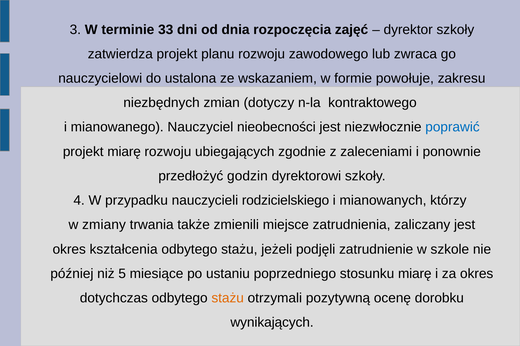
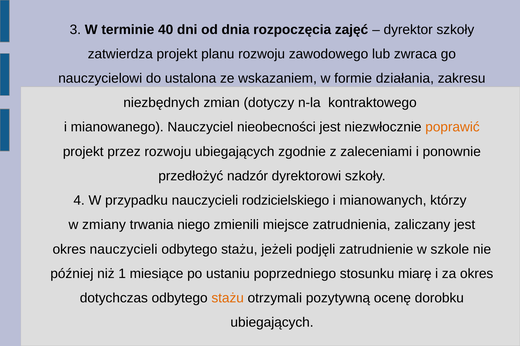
33: 33 -> 40
powołuje: powołuje -> działania
poprawić colour: blue -> orange
projekt miarę: miarę -> przez
godzin: godzin -> nadzór
także: także -> niego
okres kształcenia: kształcenia -> nauczycieli
5: 5 -> 1
wynikających at (272, 323): wynikających -> ubiegających
